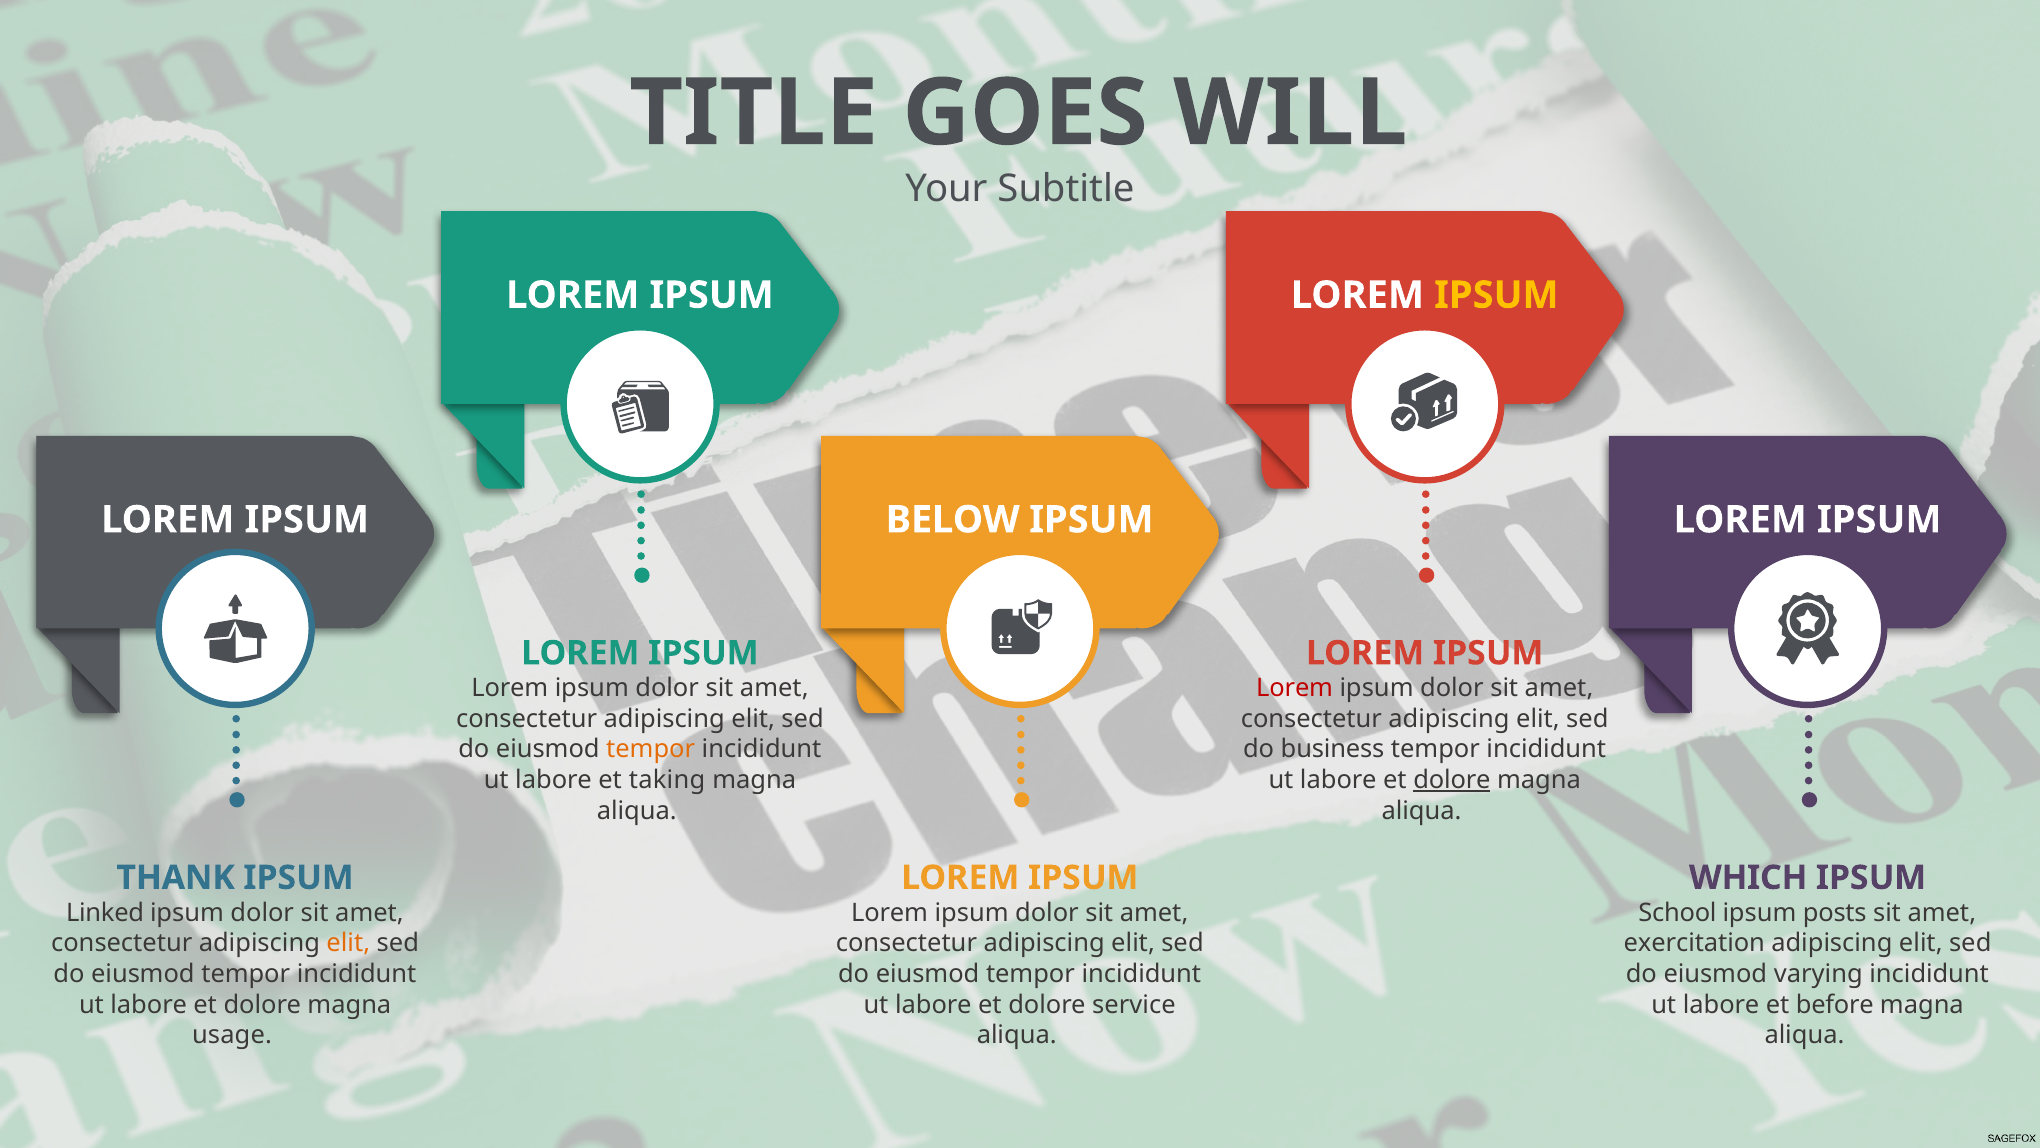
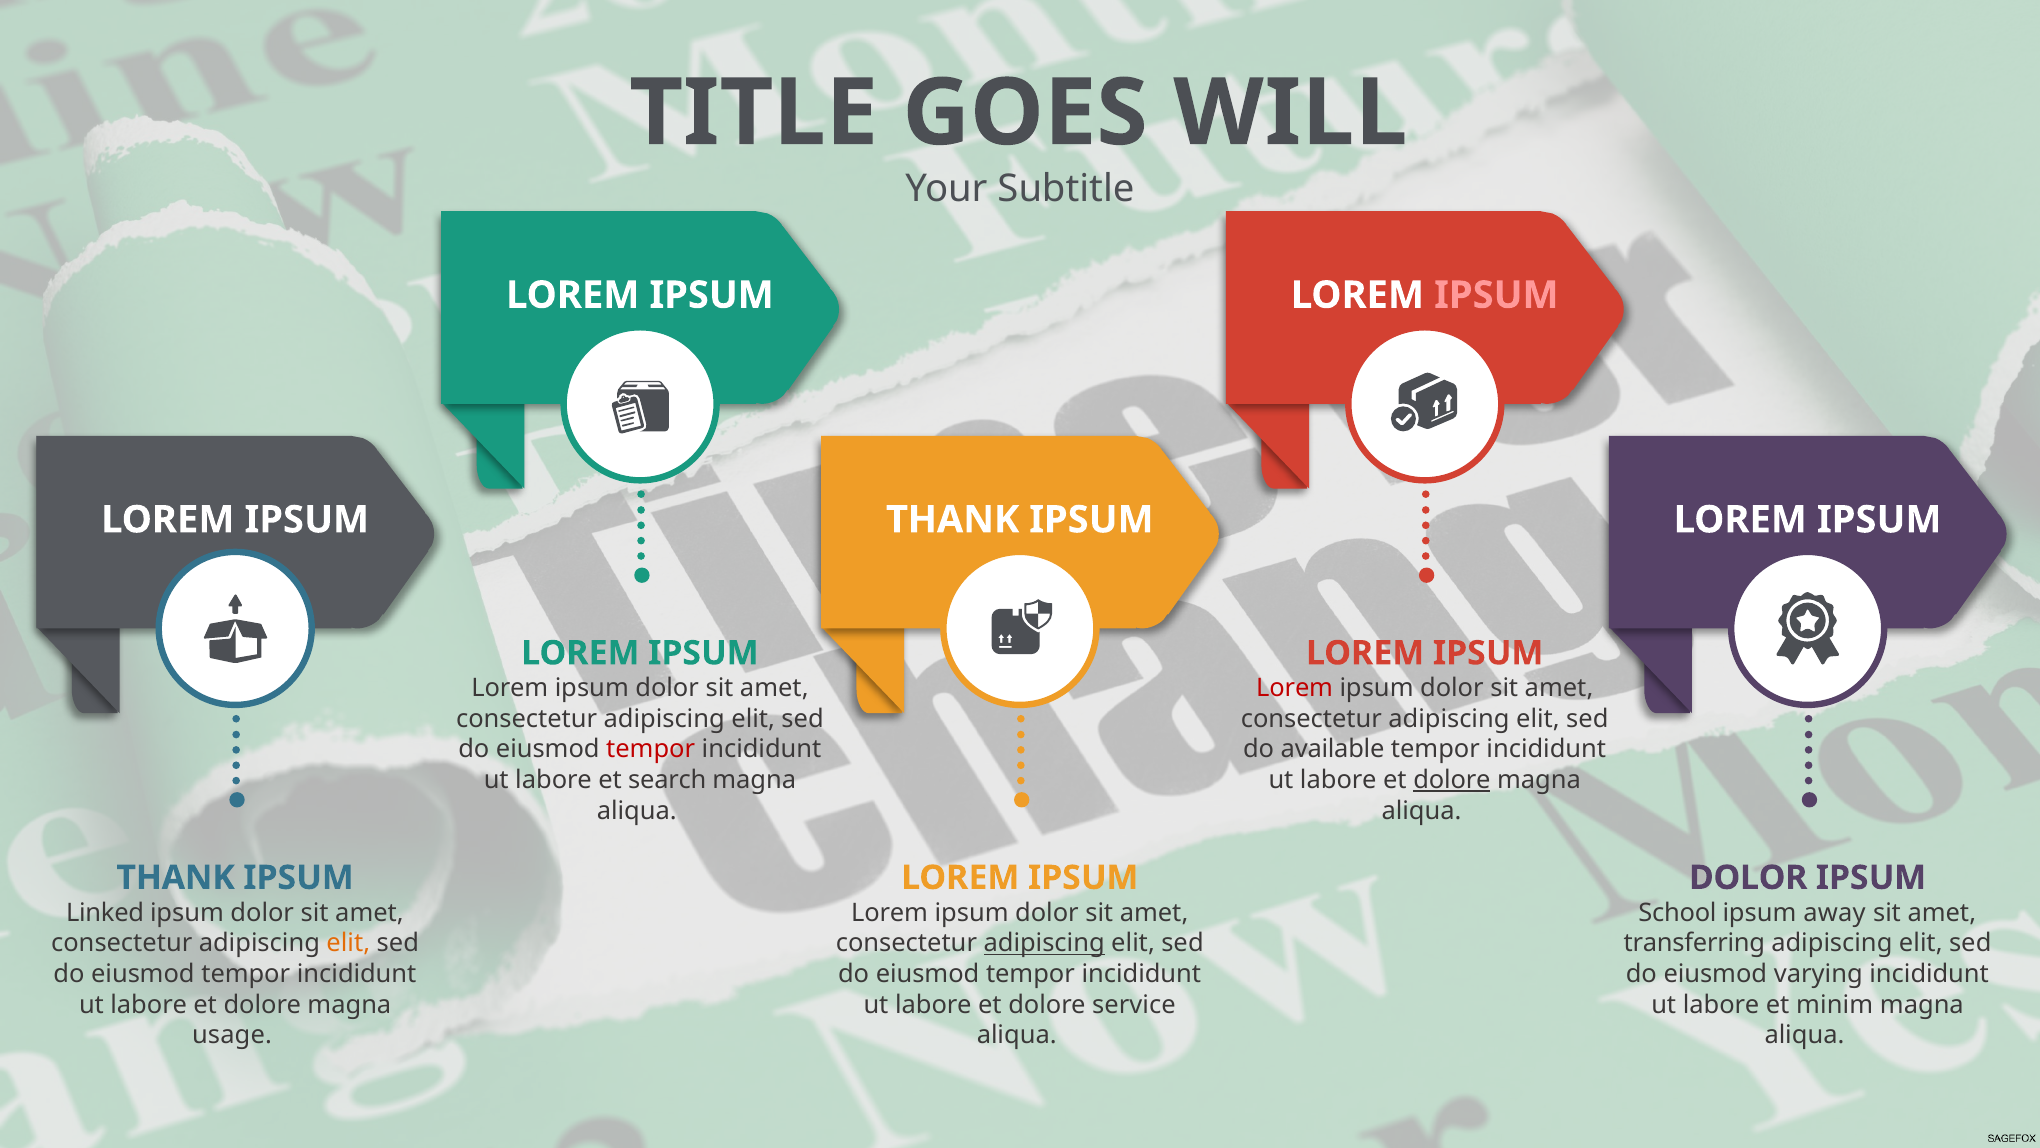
IPSUM at (1496, 295) colour: yellow -> pink
BELOW at (953, 520): BELOW -> THANK
tempor at (651, 749) colour: orange -> red
business: business -> available
taking: taking -> search
WHICH at (1748, 877): WHICH -> DOLOR
posts: posts -> away
adipiscing at (1044, 943) underline: none -> present
exercitation: exercitation -> transferring
before: before -> minim
